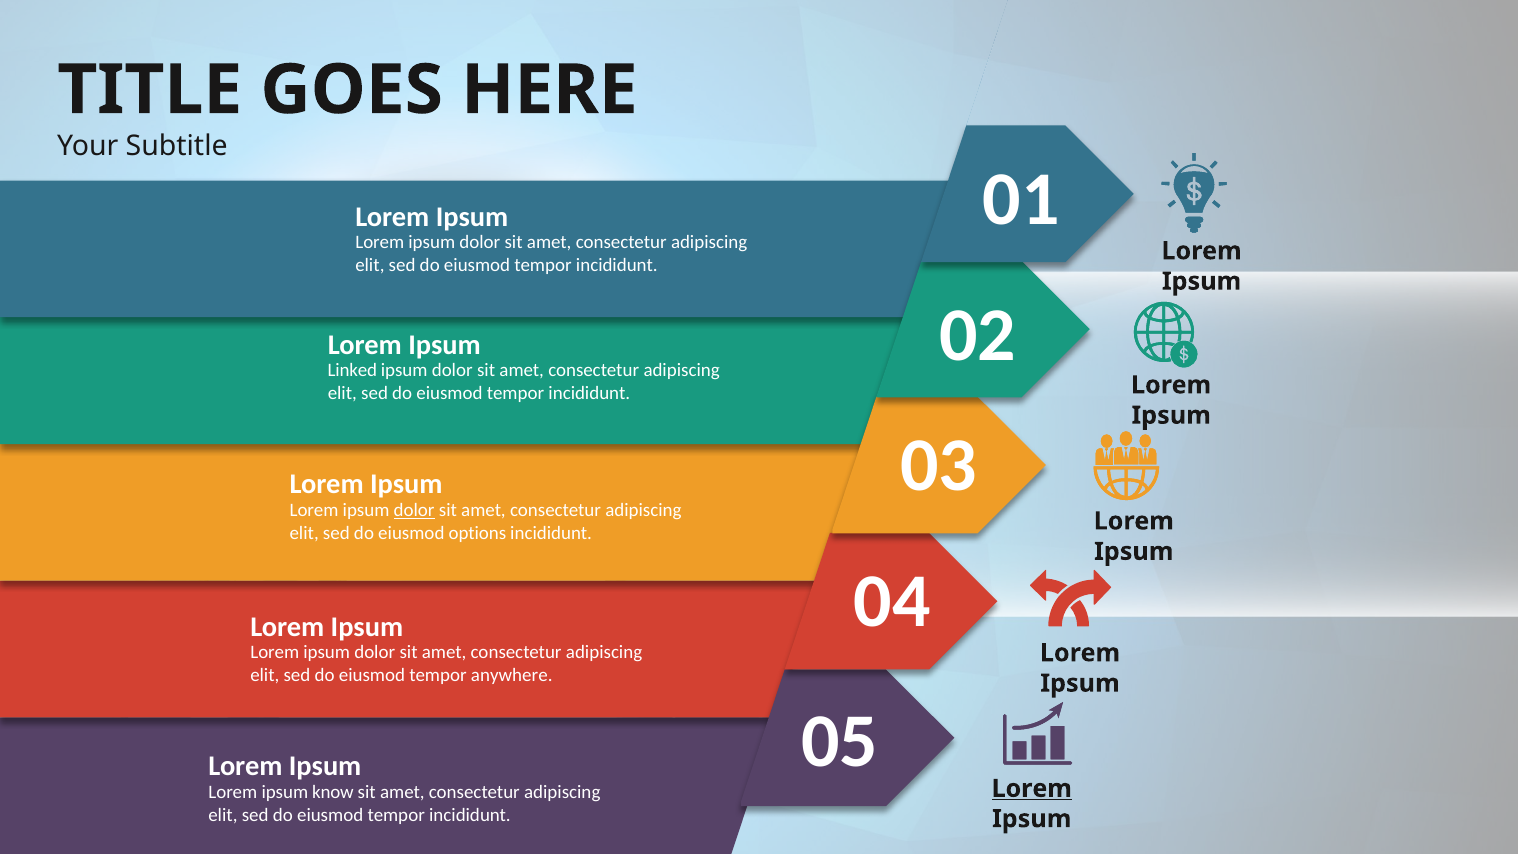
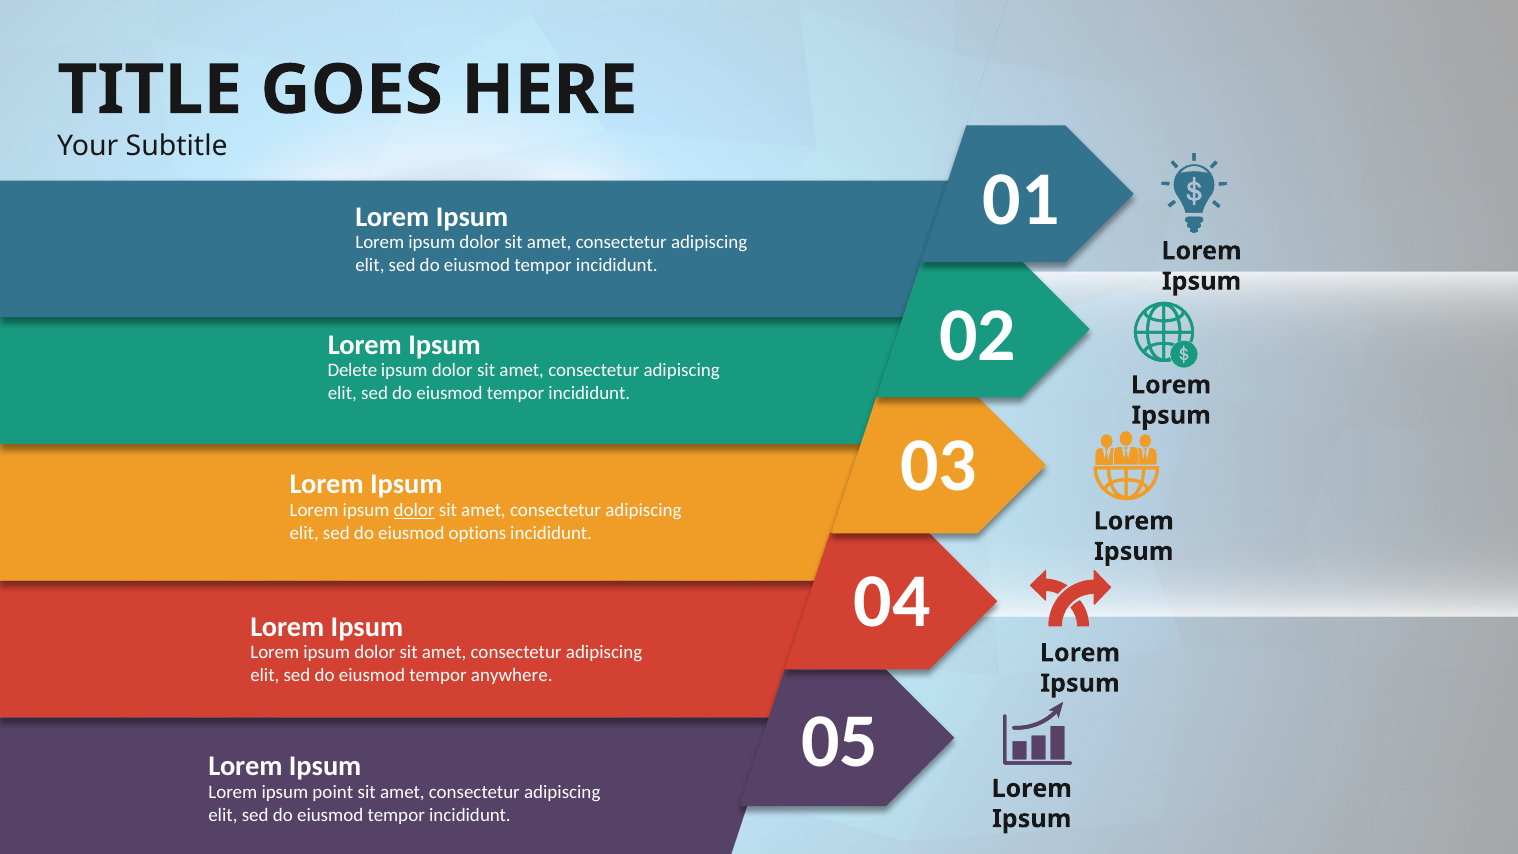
Linked: Linked -> Delete
Lorem at (1032, 788) underline: present -> none
know: know -> point
